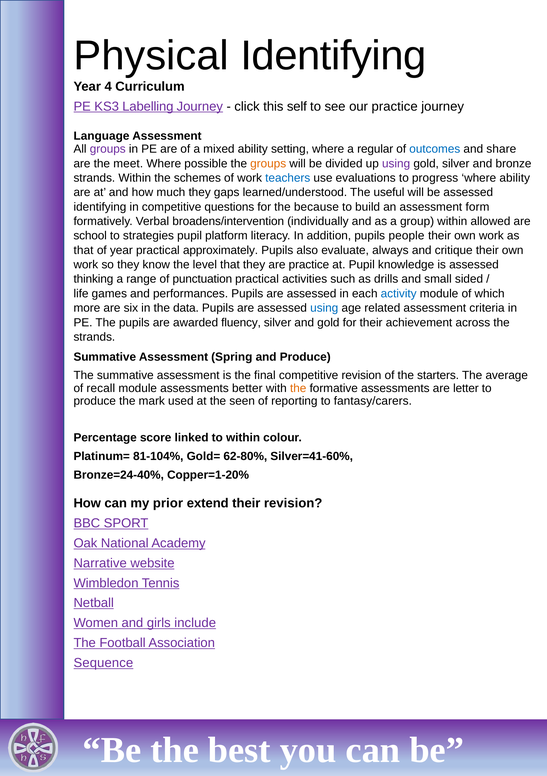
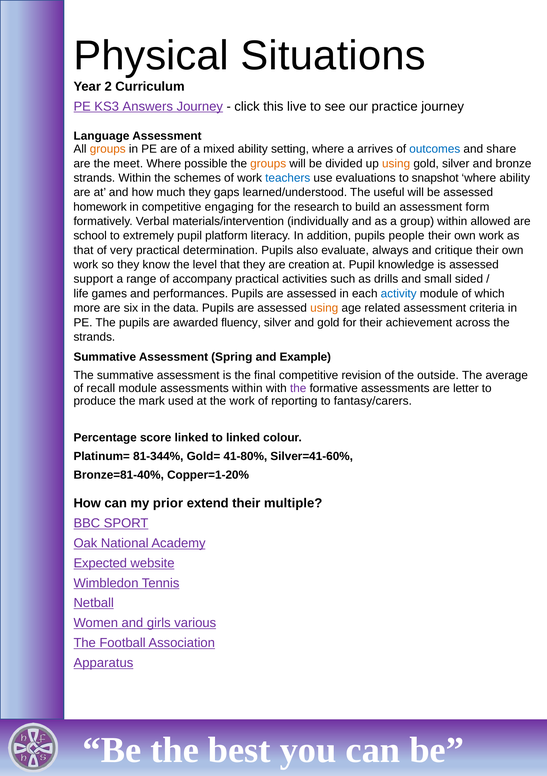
Physical Identifying: Identifying -> Situations
4: 4 -> 2
Labelling: Labelling -> Answers
self: self -> live
groups at (108, 149) colour: purple -> orange
regular: regular -> arrives
using at (396, 164) colour: purple -> orange
progress: progress -> snapshot
identifying at (100, 207): identifying -> homework
questions: questions -> engaging
because: because -> research
broadens/intervention: broadens/intervention -> materials/intervention
strategies: strategies -> extremely
of year: year -> very
approximately: approximately -> determination
are practice: practice -> creation
thinking: thinking -> support
punctuation: punctuation -> accompany
using at (324, 308) colour: blue -> orange
and Produce: Produce -> Example
starters: starters -> outside
assessments better: better -> within
the at (298, 388) colour: orange -> purple
the seen: seen -> work
to within: within -> linked
81-104%: 81-104% -> 81-344%
62-80%: 62-80% -> 41-80%
Bronze=24-40%: Bronze=24-40% -> Bronze=81-40%
their revision: revision -> multiple
Narrative: Narrative -> Expected
include: include -> various
Sequence: Sequence -> Apparatus
